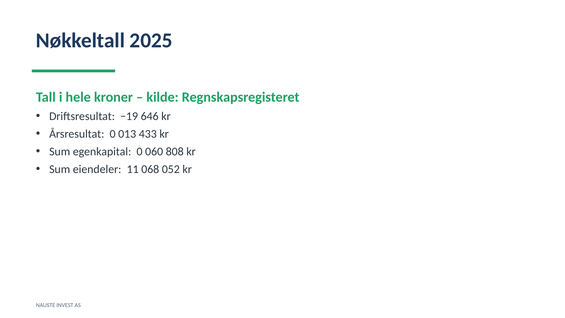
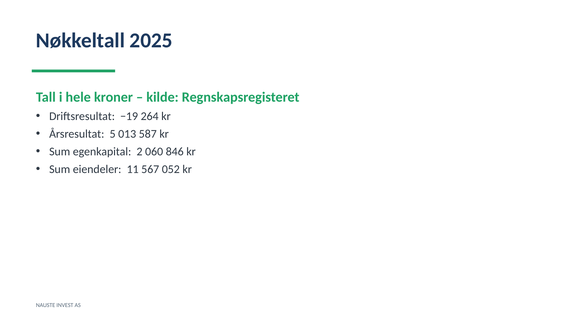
646: 646 -> 264
Årsresultat 0: 0 -> 5
433: 433 -> 587
egenkapital 0: 0 -> 2
808: 808 -> 846
068: 068 -> 567
